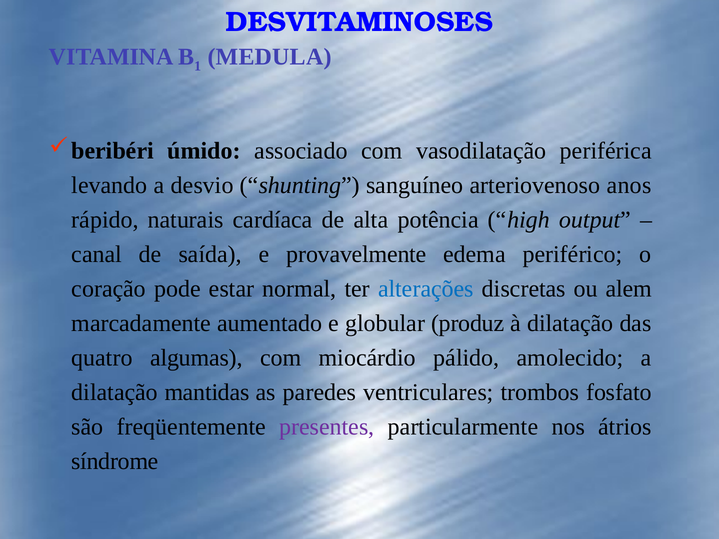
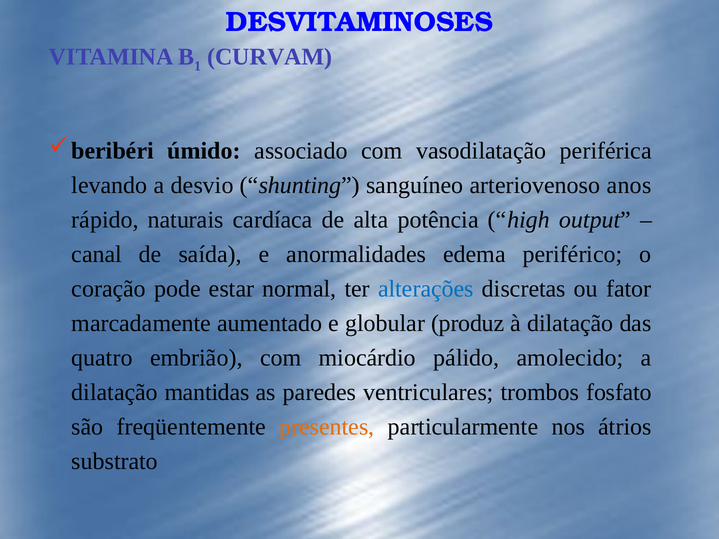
MEDULA: MEDULA -> CURVAM
provavelmente: provavelmente -> anormalidades
alem: alem -> fator
algumas: algumas -> embrião
presentes colour: purple -> orange
síndrome: síndrome -> substrato
